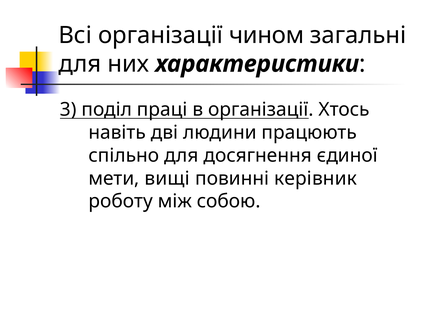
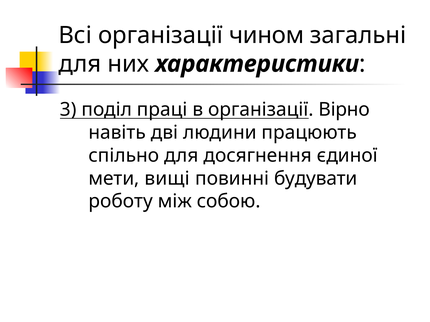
Хтось: Хтось -> Вірно
керівник: керівник -> будувати
